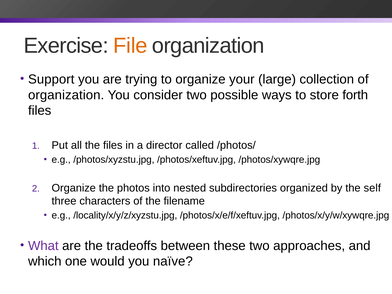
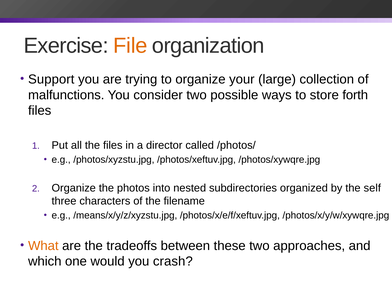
organization at (66, 95): organization -> malfunctions
/locality/x/y/z/xyzstu.jpg: /locality/x/y/z/xyzstu.jpg -> /means/x/y/z/xyzstu.jpg
What colour: purple -> orange
naïve: naïve -> crash
